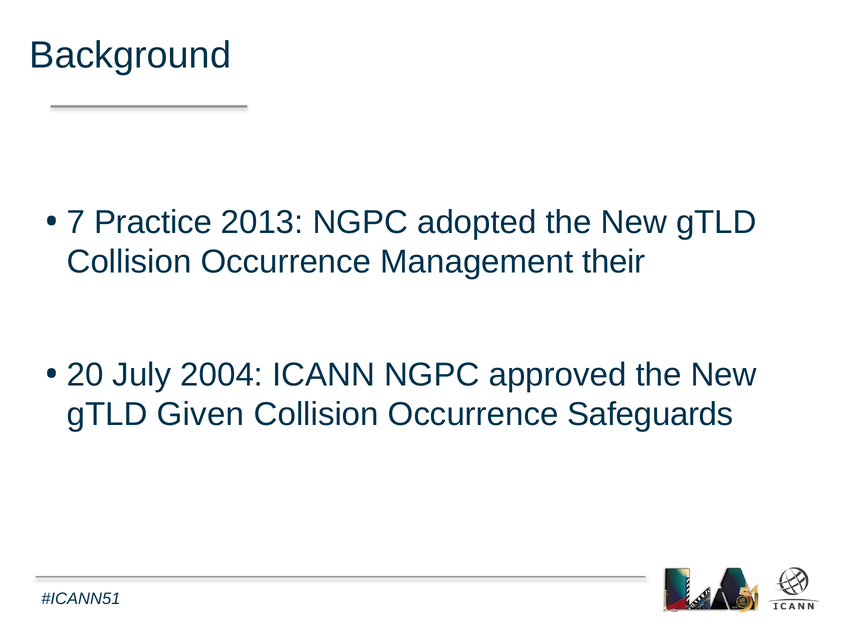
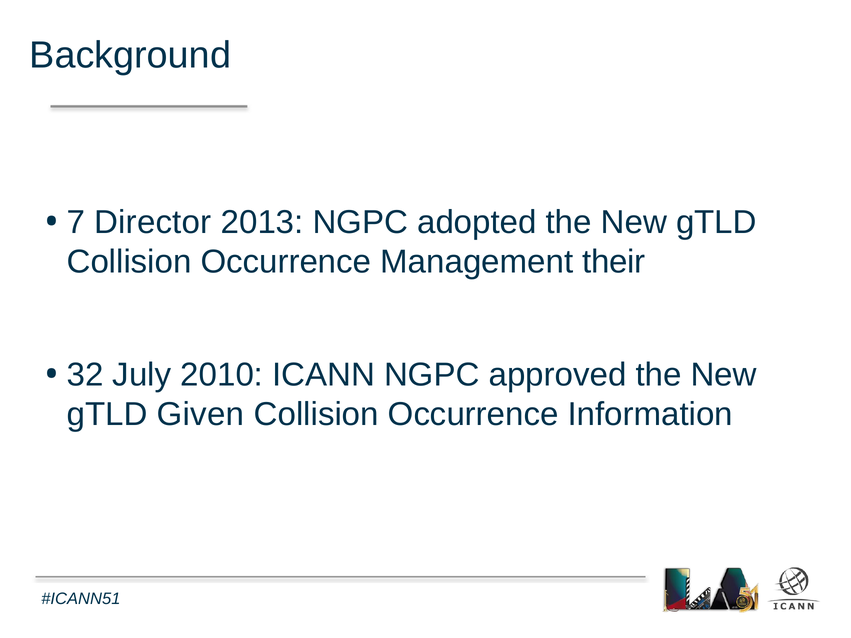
Practice: Practice -> Director
20: 20 -> 32
2004: 2004 -> 2010
Safeguards: Safeguards -> Information
